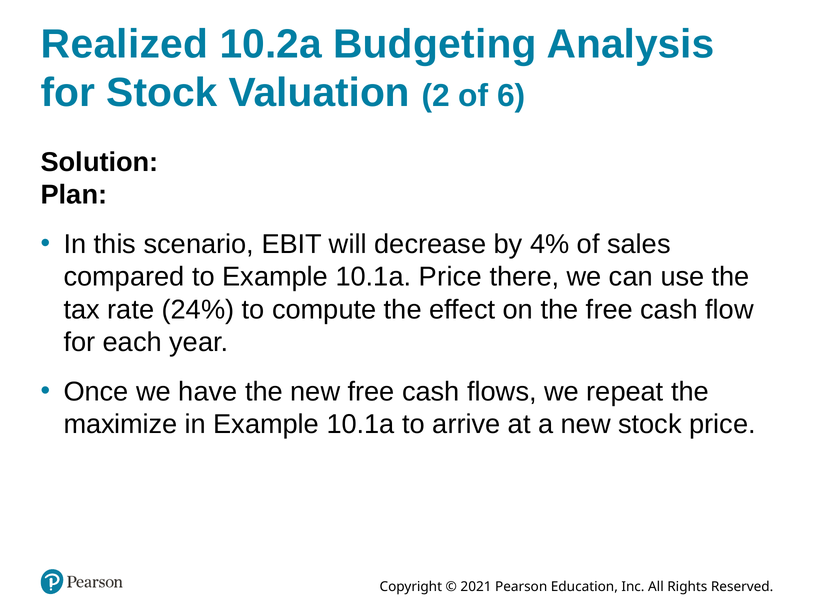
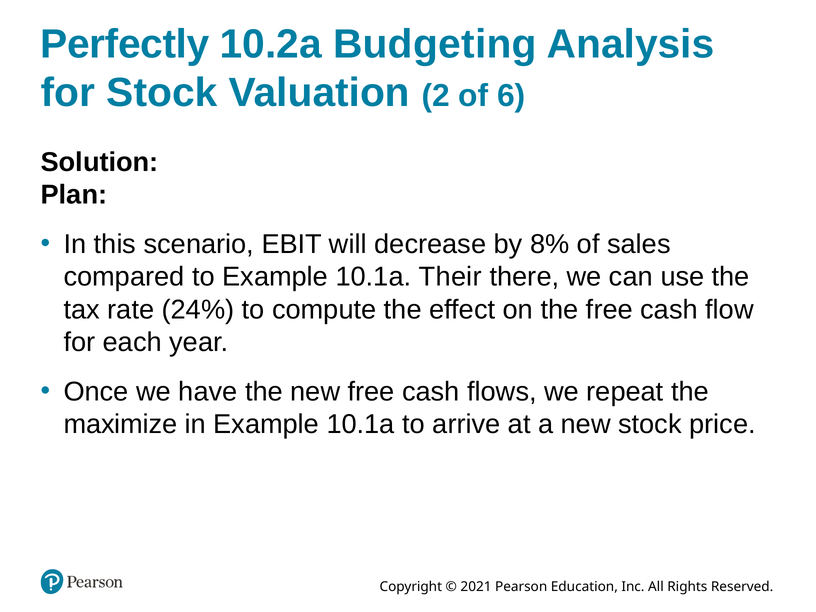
Realized: Realized -> Perfectly
4%: 4% -> 8%
10.1a Price: Price -> Their
